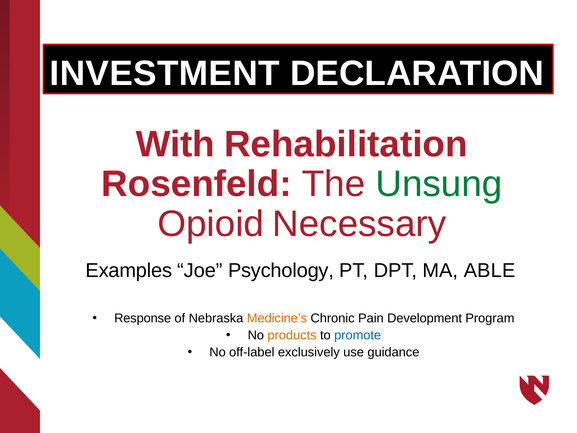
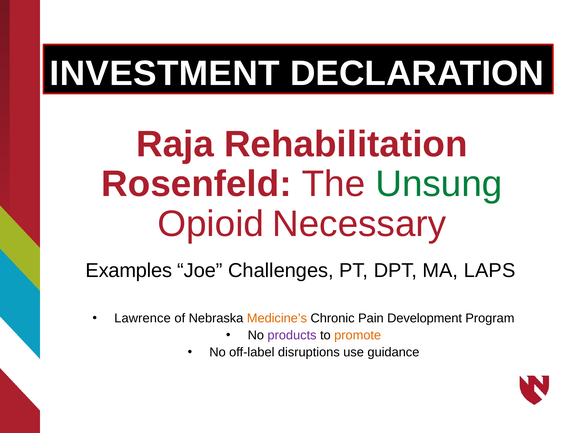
With: With -> Raja
Psychology: Psychology -> Challenges
ABLE: ABLE -> LAPS
Response: Response -> Lawrence
products colour: orange -> purple
promote colour: blue -> orange
exclusively: exclusively -> disruptions
